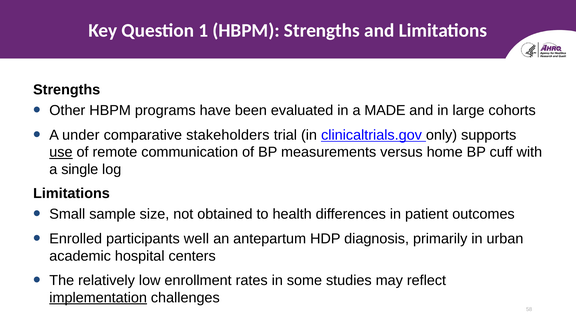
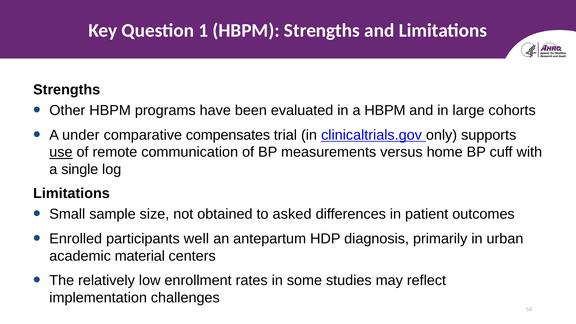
a MADE: MADE -> HBPM
stakeholders: stakeholders -> compensates
health: health -> asked
hospital: hospital -> material
implementation underline: present -> none
